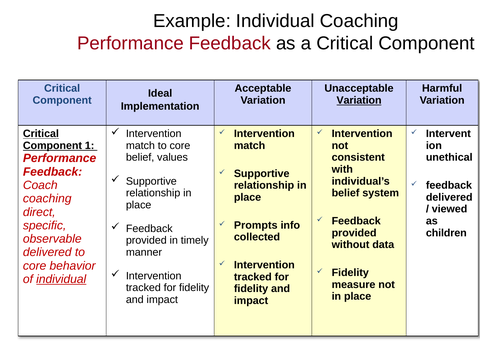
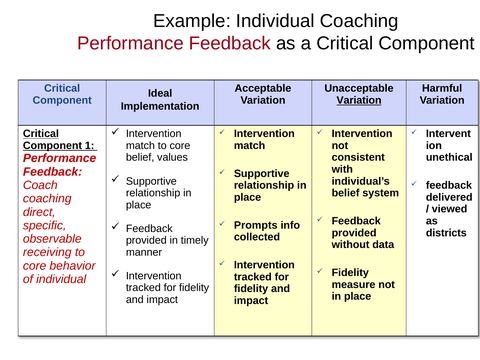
children: children -> districts
delivered at (47, 252): delivered -> receiving
individual at (61, 279) underline: present -> none
